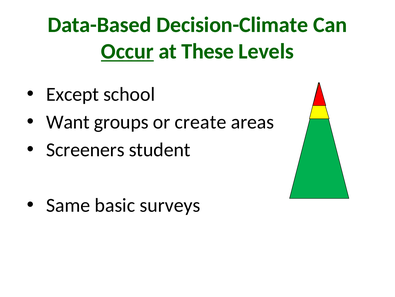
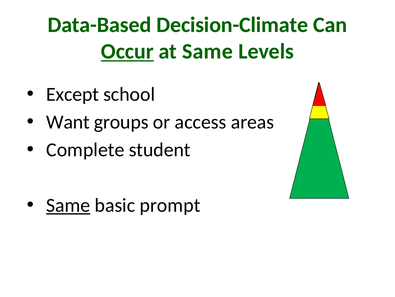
at These: These -> Same
create: create -> access
Screeners: Screeners -> Complete
Same at (68, 205) underline: none -> present
surveys: surveys -> prompt
